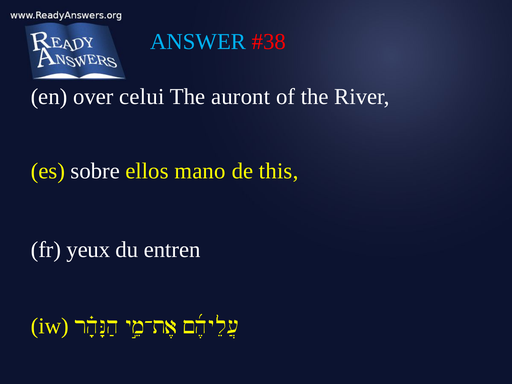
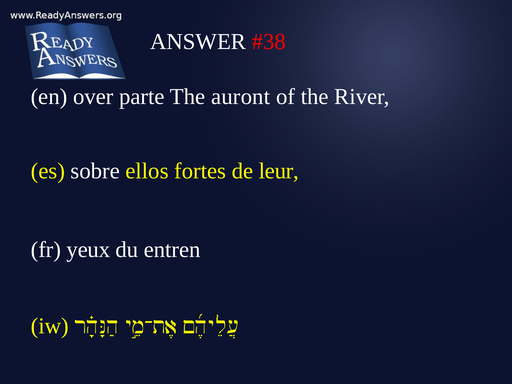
ANSWER colour: light blue -> white
celui: celui -> parte
mano: mano -> fortes
this: this -> leur
